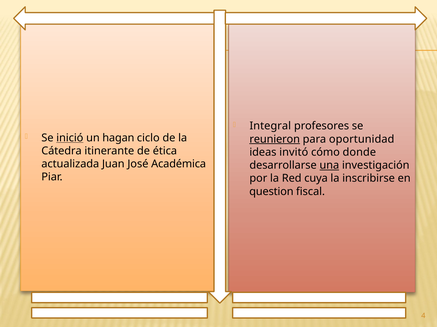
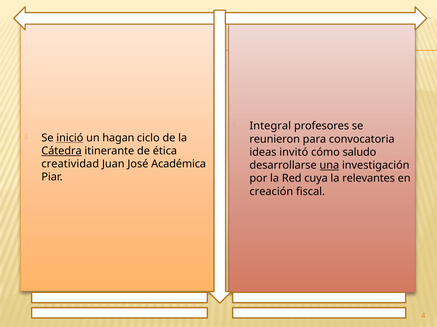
reunieron underline: present -> none
oportunidad: oportunidad -> convocatoria
Cátedra underline: none -> present
donde: donde -> saludo
actualizada: actualizada -> creatividad
inscribirse: inscribirse -> relevantes
question: question -> creación
